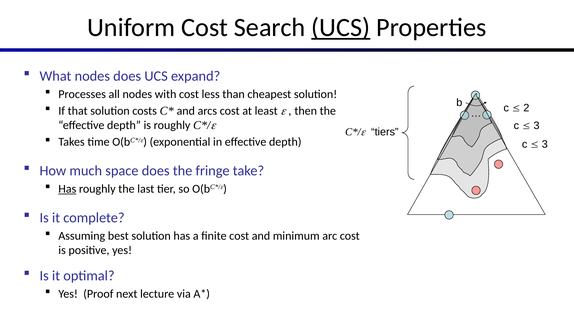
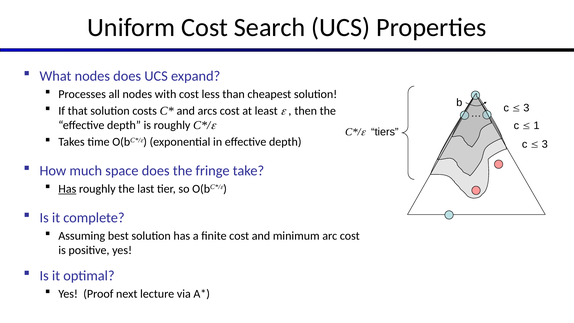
UCS at (341, 28) underline: present -> none
2 at (526, 108): 2 -> 3
3 at (537, 126): 3 -> 1
